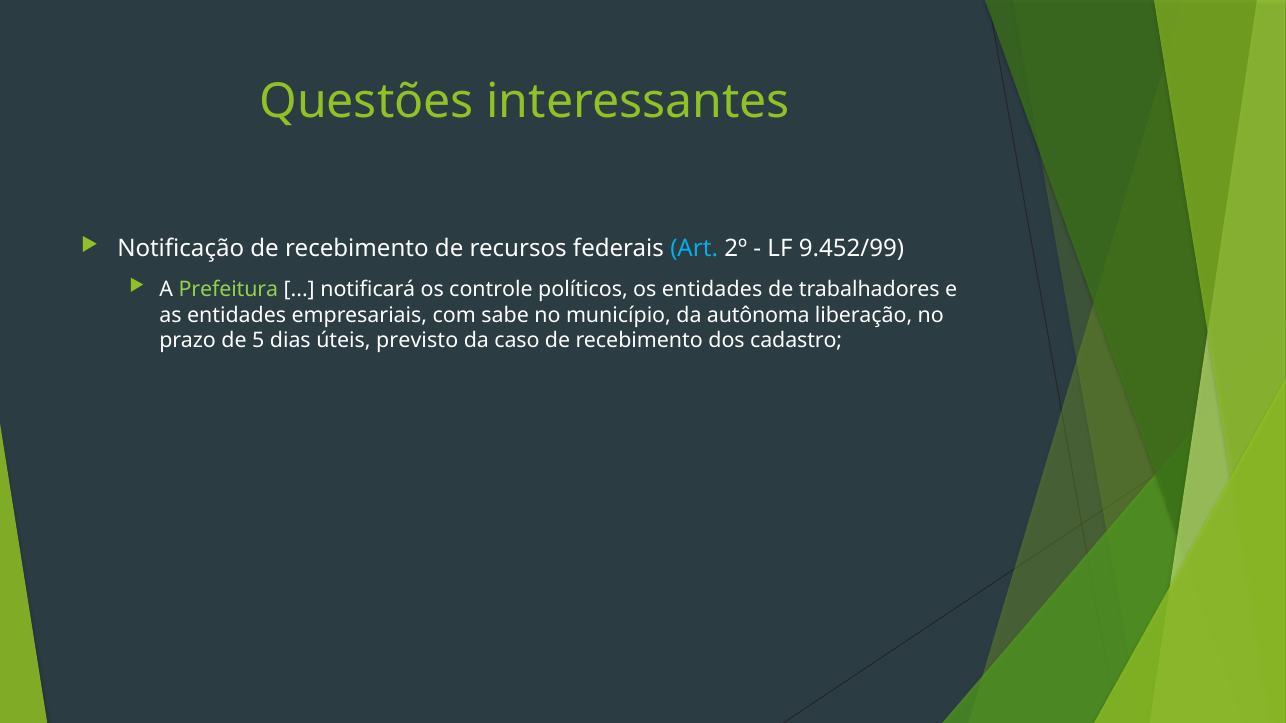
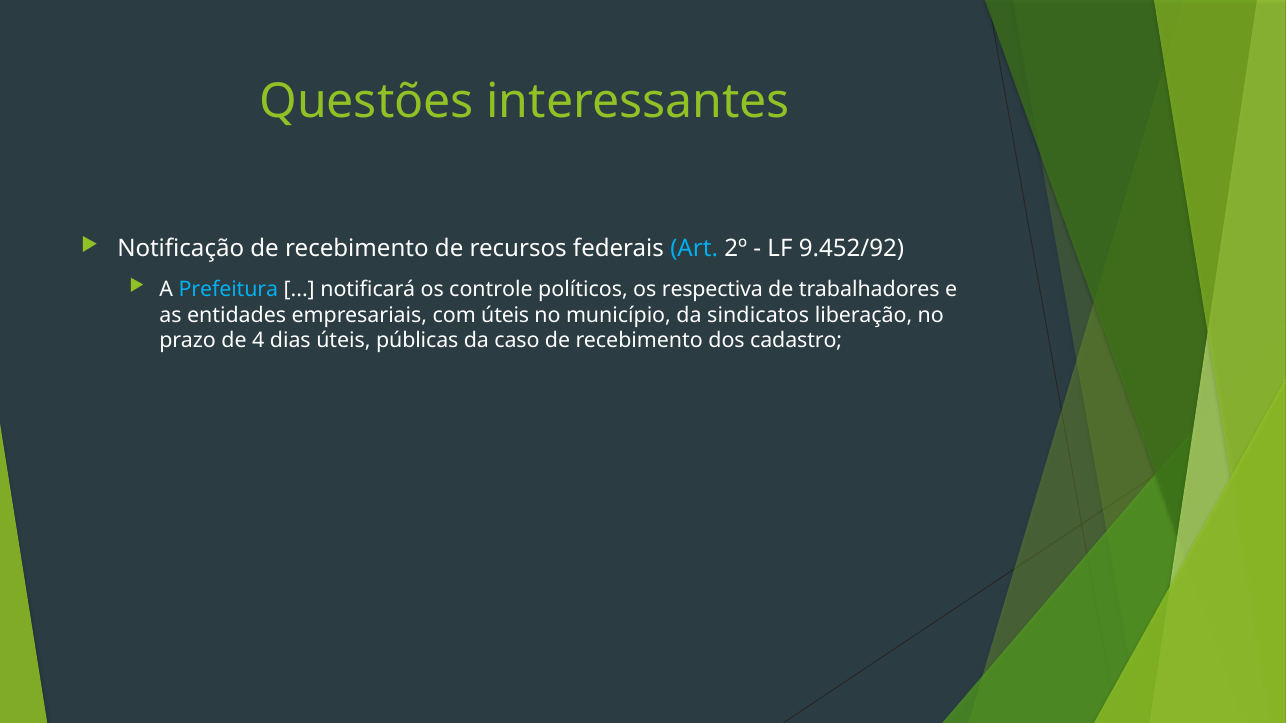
9.452/99: 9.452/99 -> 9.452/92
Prefeitura colour: light green -> light blue
os entidades: entidades -> respectiva
com sabe: sabe -> úteis
autônoma: autônoma -> sindicatos
5: 5 -> 4
previsto: previsto -> públicas
